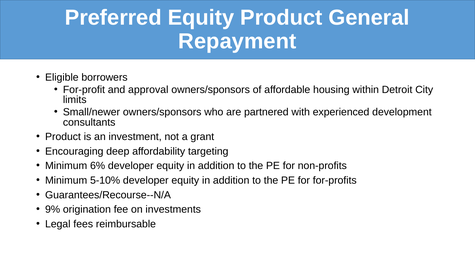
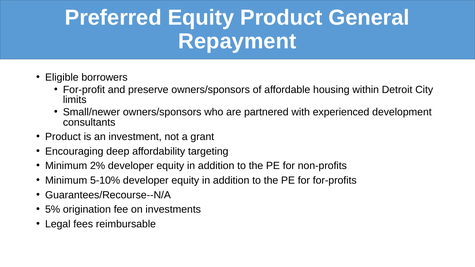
approval: approval -> preserve
6%: 6% -> 2%
9%: 9% -> 5%
